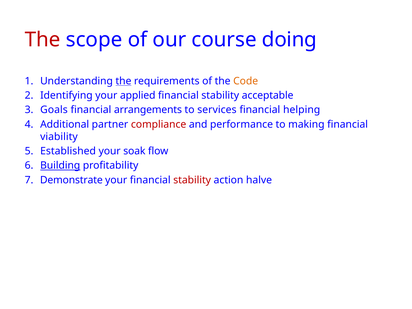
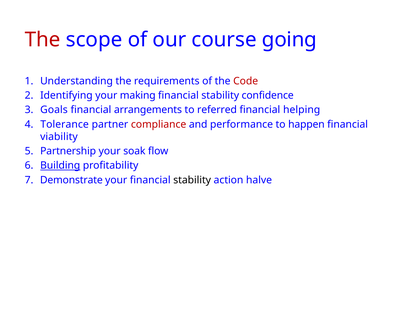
doing: doing -> going
the at (123, 81) underline: present -> none
Code colour: orange -> red
applied: applied -> making
acceptable: acceptable -> confidence
services: services -> referred
Additional: Additional -> Tolerance
making: making -> happen
Established: Established -> Partnership
stability at (192, 180) colour: red -> black
